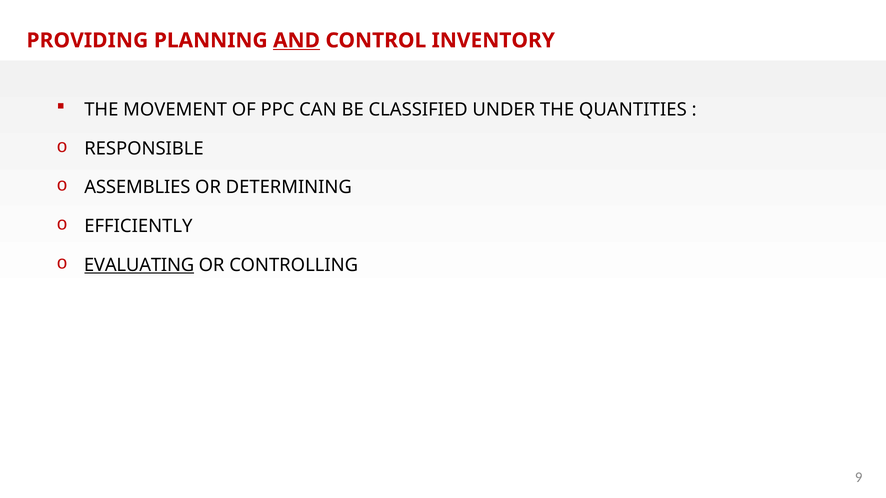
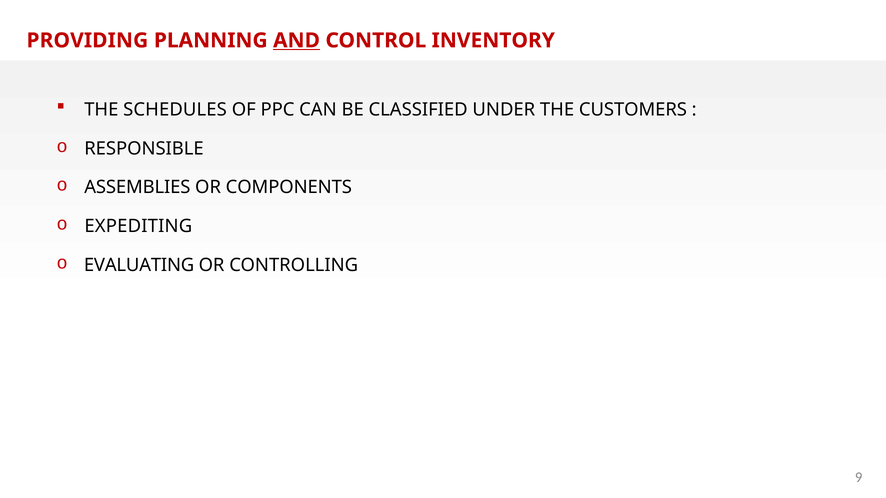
MOVEMENT: MOVEMENT -> SCHEDULES
QUANTITIES: QUANTITIES -> CUSTOMERS
DETERMINING: DETERMINING -> COMPONENTS
EFFICIENTLY: EFFICIENTLY -> EXPEDITING
EVALUATING underline: present -> none
